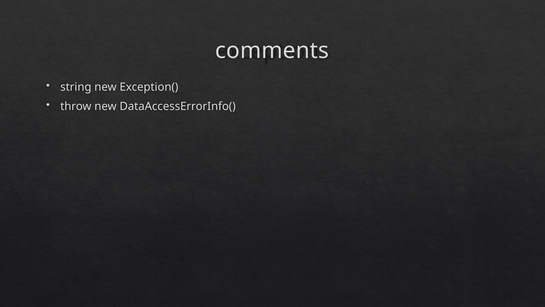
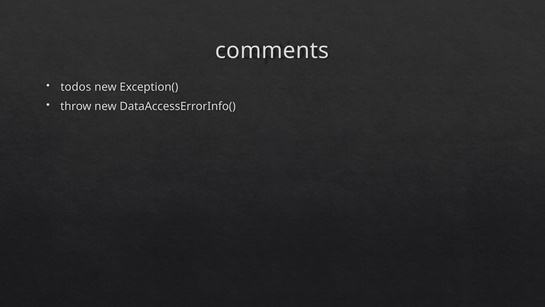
string: string -> todos
